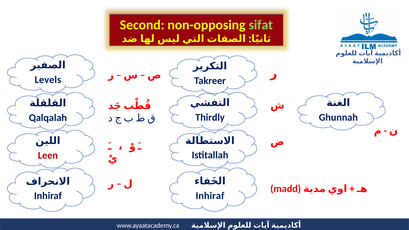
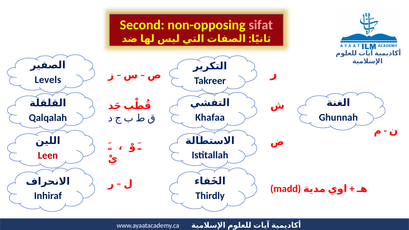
sifat colour: light green -> pink
Thirdly: Thirdly -> Khafaa
Inhiraf at (210, 196): Inhiraf -> Thirdly
